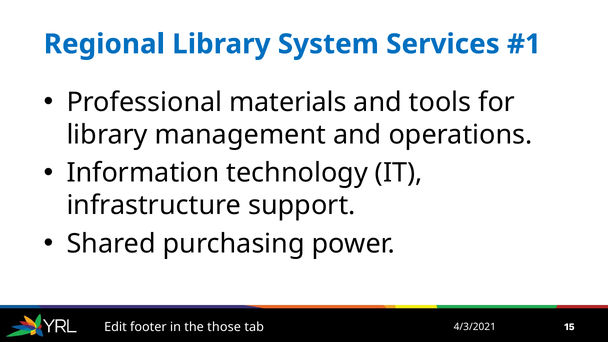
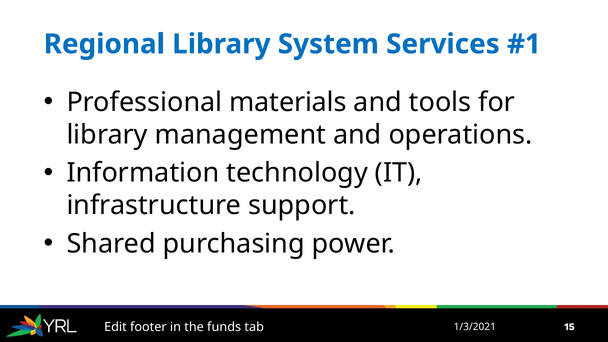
those: those -> funds
4/3/2021: 4/3/2021 -> 1/3/2021
